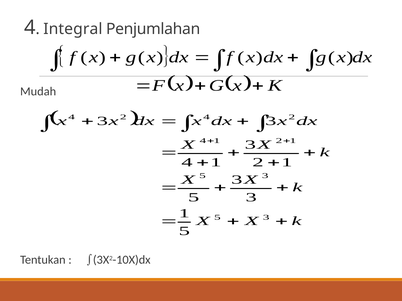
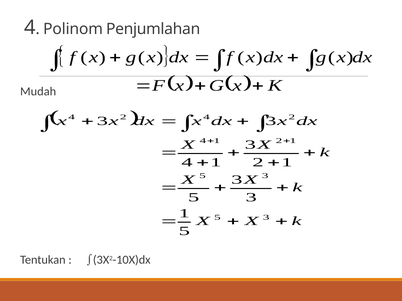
Integral: Integral -> Polinom
